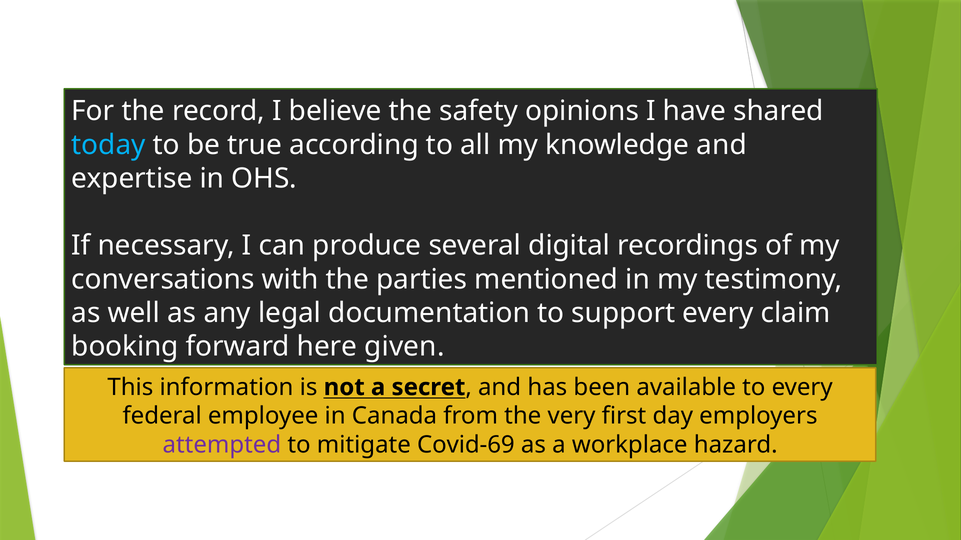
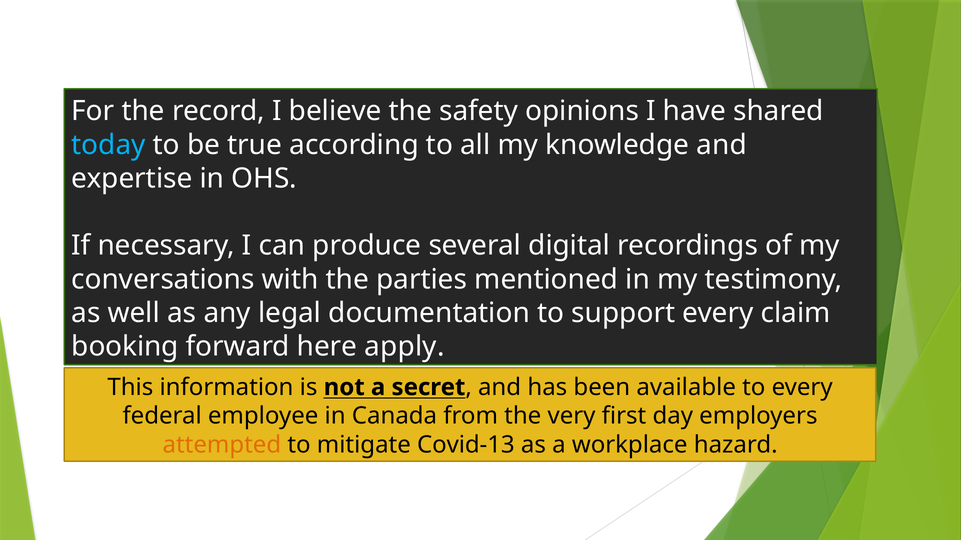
given: given -> apply
attempted colour: purple -> orange
Covid-69: Covid-69 -> Covid-13
